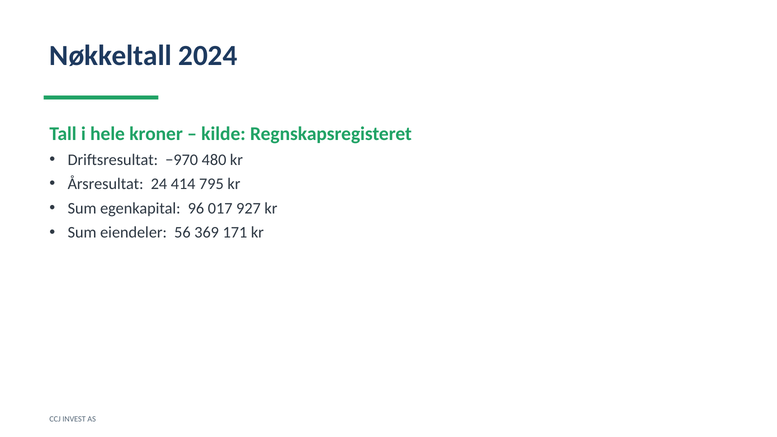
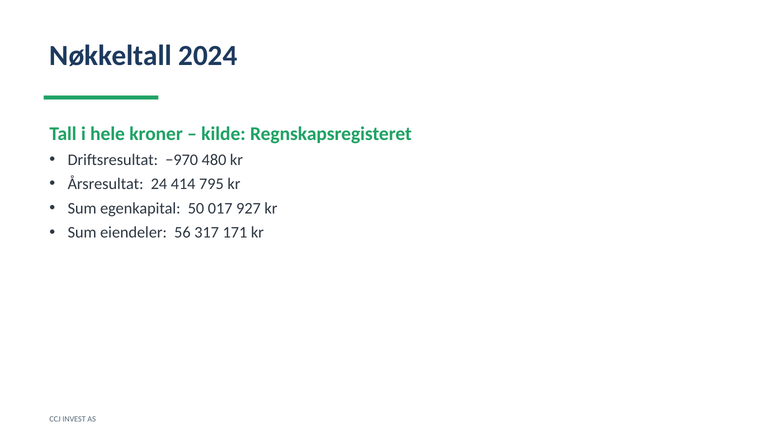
96: 96 -> 50
369: 369 -> 317
